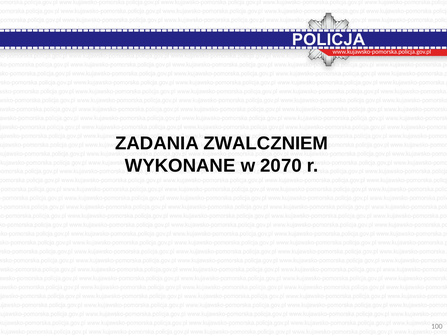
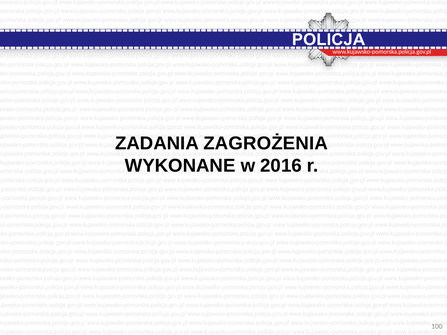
ZWALCZNIEM: ZWALCZNIEM -> ZAGROŻENIA
2070: 2070 -> 2016
